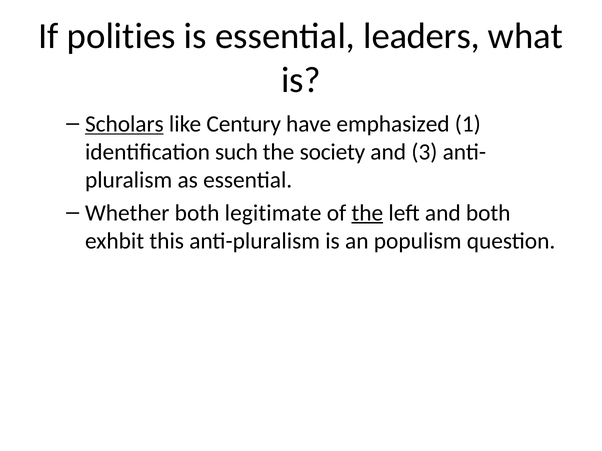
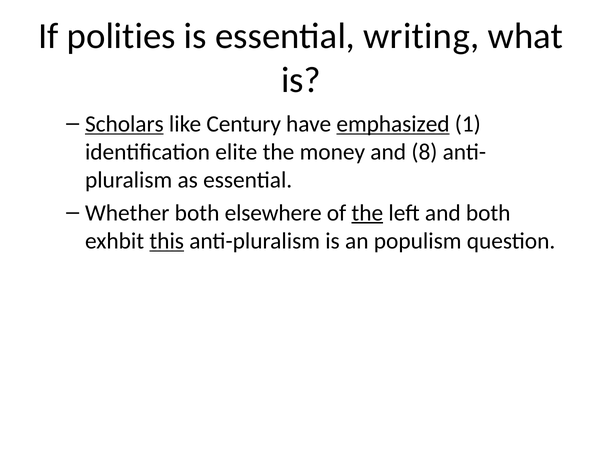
leaders: leaders -> writing
emphasized underline: none -> present
such: such -> elite
society: society -> money
3: 3 -> 8
legitimate: legitimate -> elsewhere
this underline: none -> present
